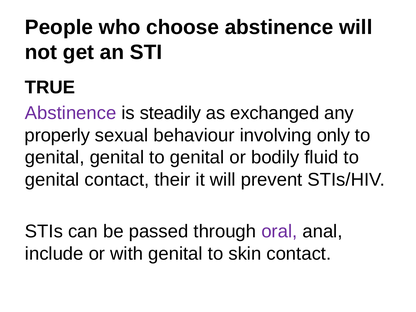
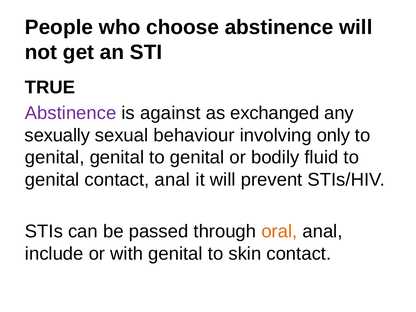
steadily: steadily -> against
properly: properly -> sexually
contact their: their -> anal
oral colour: purple -> orange
